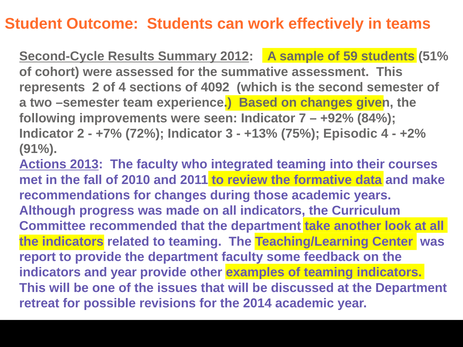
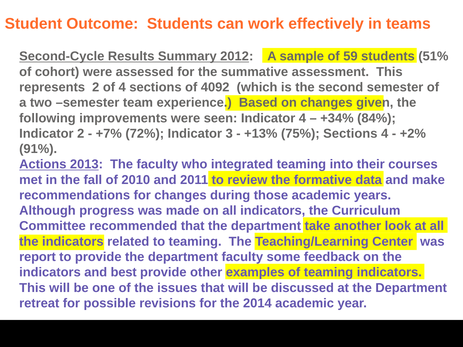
Indicator 7: 7 -> 4
+92%: +92% -> +34%
75% Episodic: Episodic -> Sections
and year: year -> best
